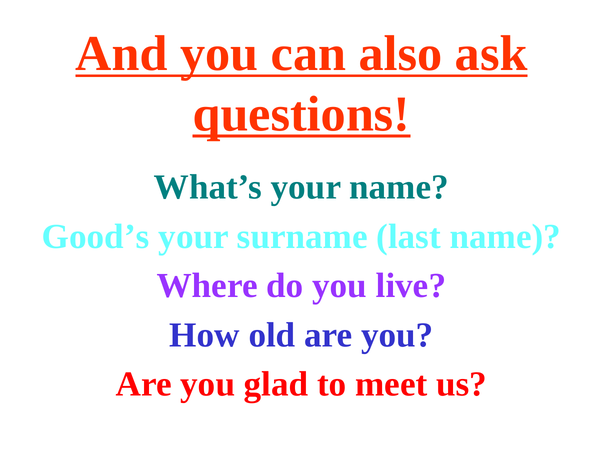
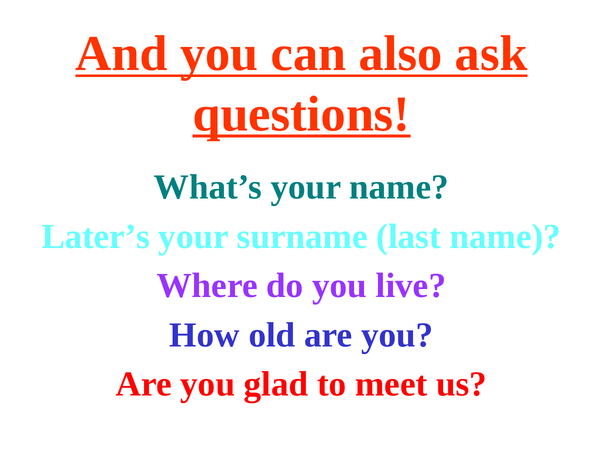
Good’s: Good’s -> Later’s
